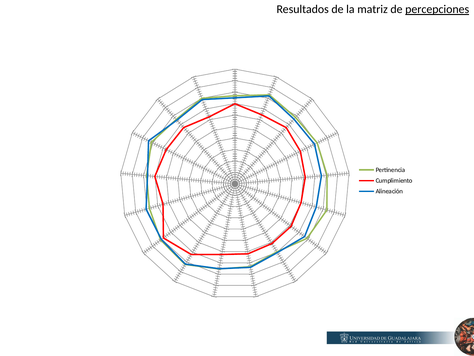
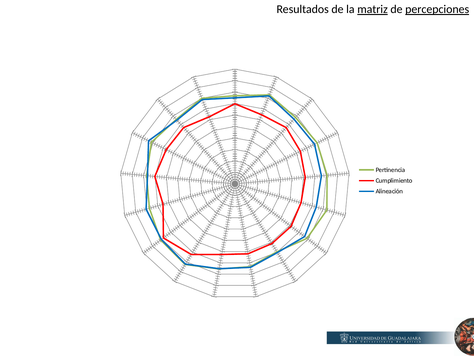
matriz underline: none -> present
